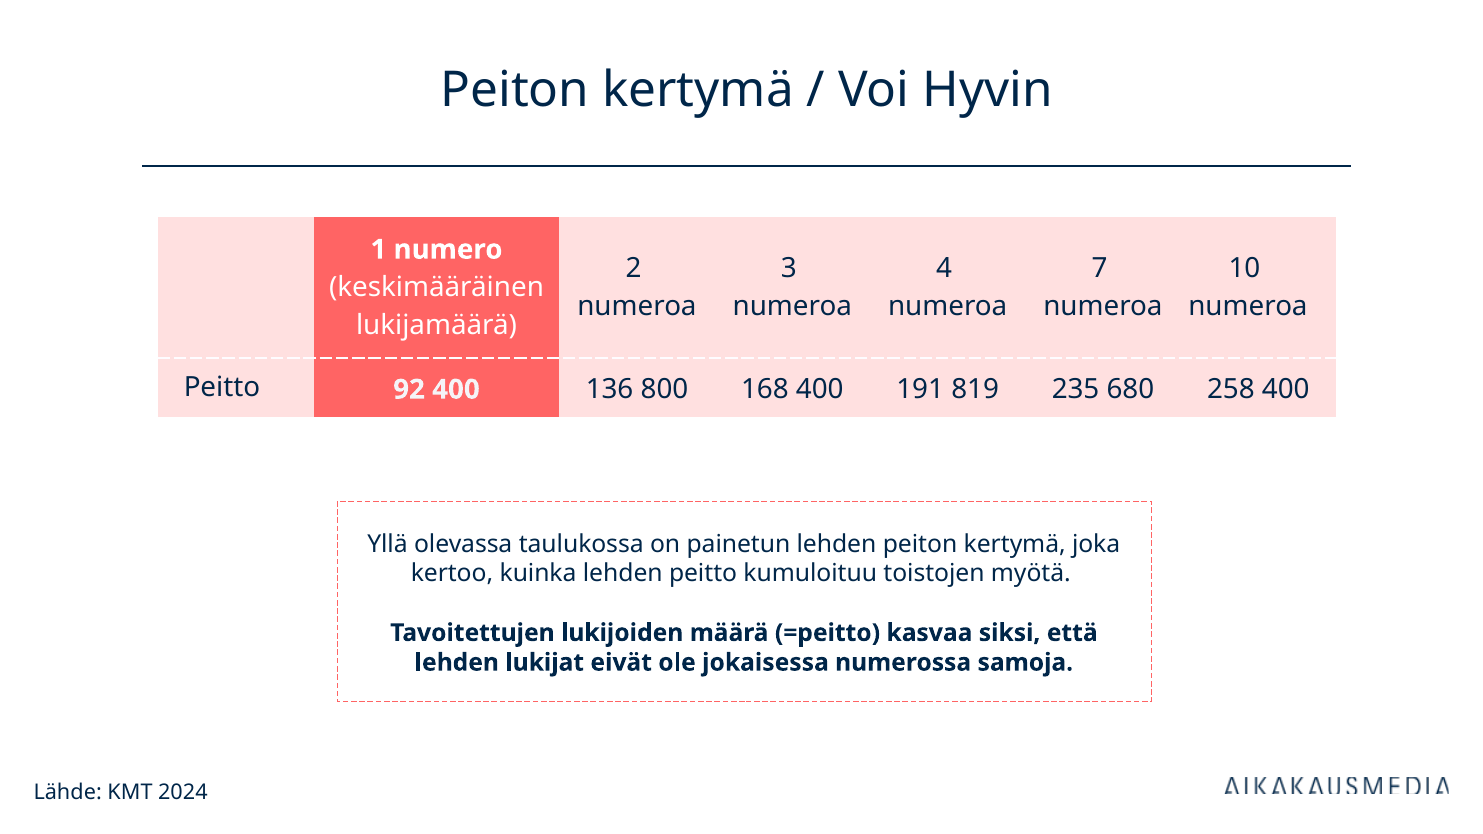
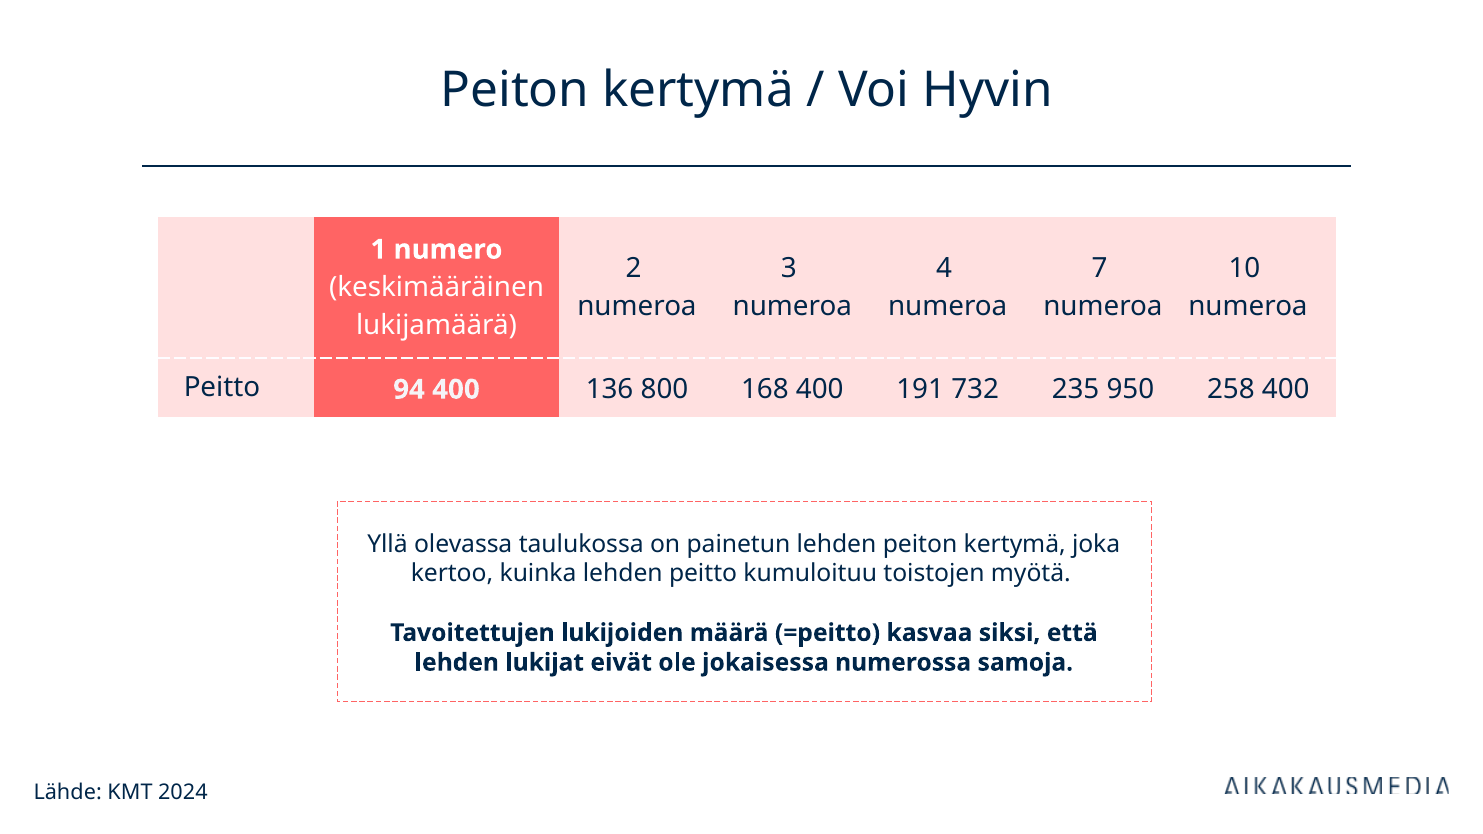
92: 92 -> 94
819: 819 -> 732
680: 680 -> 950
